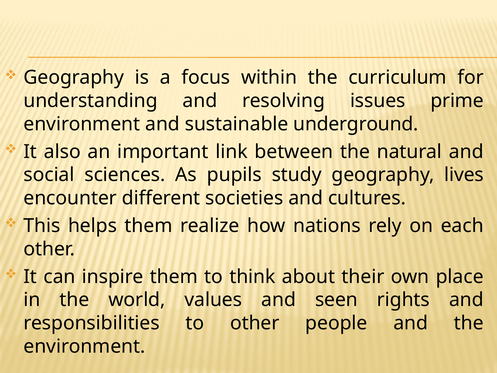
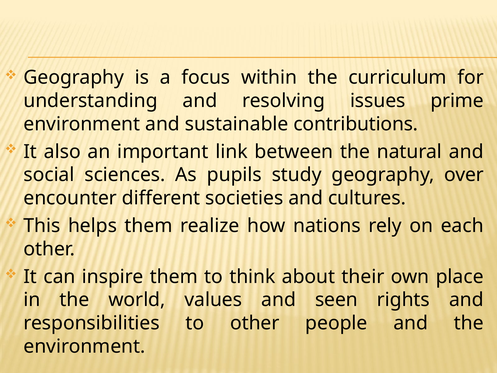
underground: underground -> contributions
lives: lives -> over
